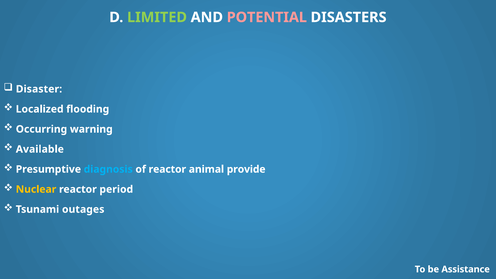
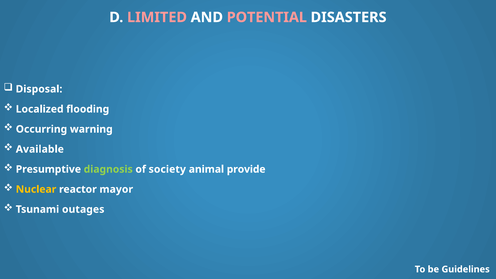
LIMITED colour: light green -> pink
Disaster: Disaster -> Disposal
diagnosis colour: light blue -> light green
of reactor: reactor -> society
period: period -> mayor
Assistance: Assistance -> Guidelines
